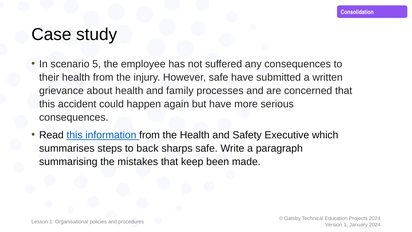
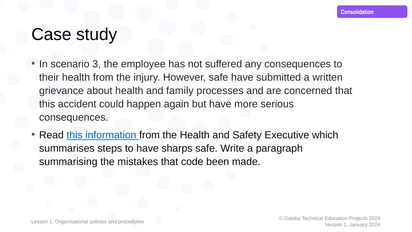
5: 5 -> 3
to back: back -> have
keep: keep -> code
